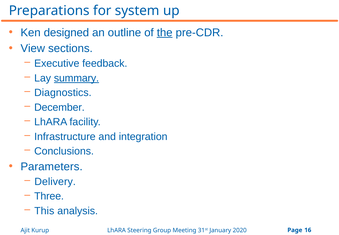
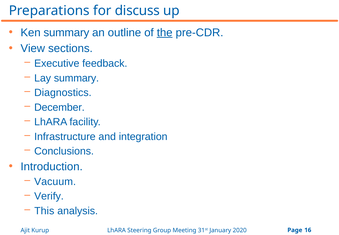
system: system -> discuss
Ken designed: designed -> summary
summary at (76, 78) underline: present -> none
Parameters: Parameters -> Introduction
Delivery: Delivery -> Vacuum
Three: Three -> Verify
